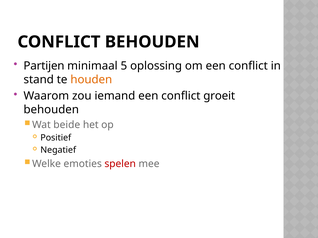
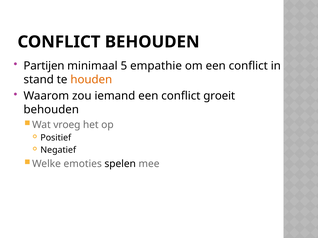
oplossing: oplossing -> empathie
beide: beide -> vroeg
spelen colour: red -> black
